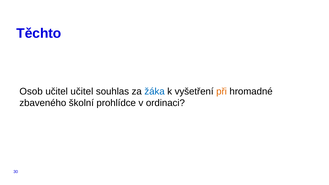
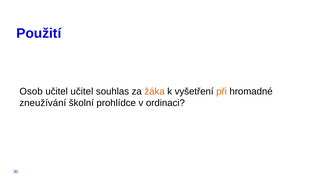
Těchto: Těchto -> Použití
žáka colour: blue -> orange
zbaveného: zbaveného -> zneužívání
